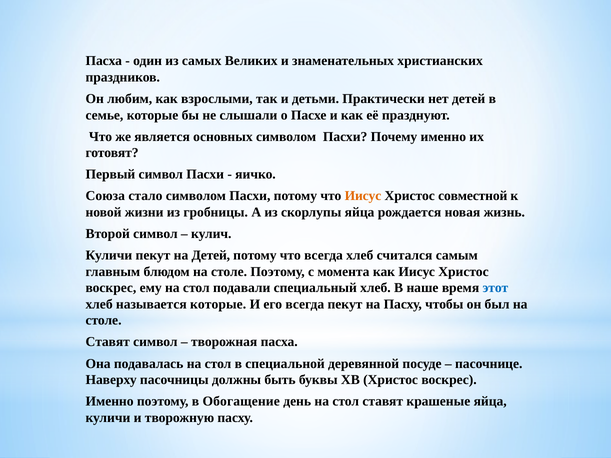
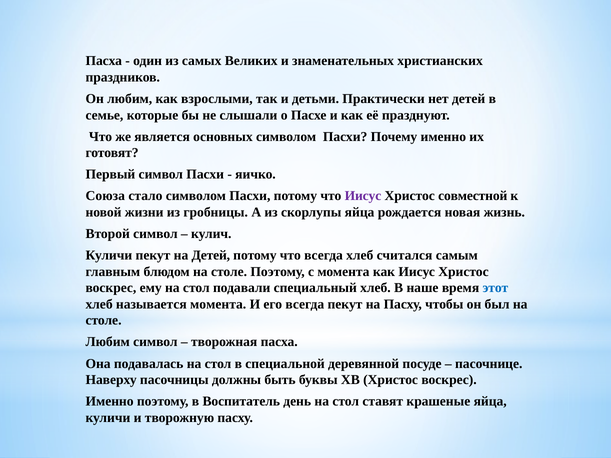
Иисус at (363, 196) colour: orange -> purple
называется которые: которые -> момента
Ставят at (108, 342): Ставят -> Любим
Обогащение: Обогащение -> Воспитатель
